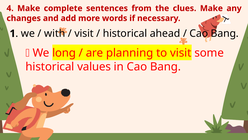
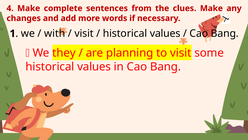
ahead at (165, 33): ahead -> values
long: long -> they
